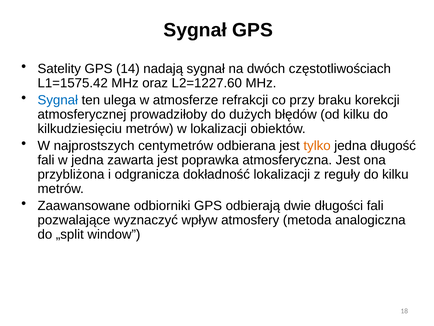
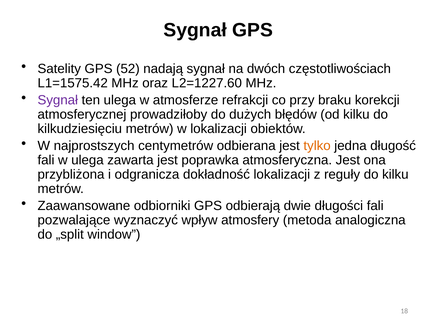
14: 14 -> 52
Sygnał at (58, 100) colour: blue -> purple
w jedna: jedna -> ulega
